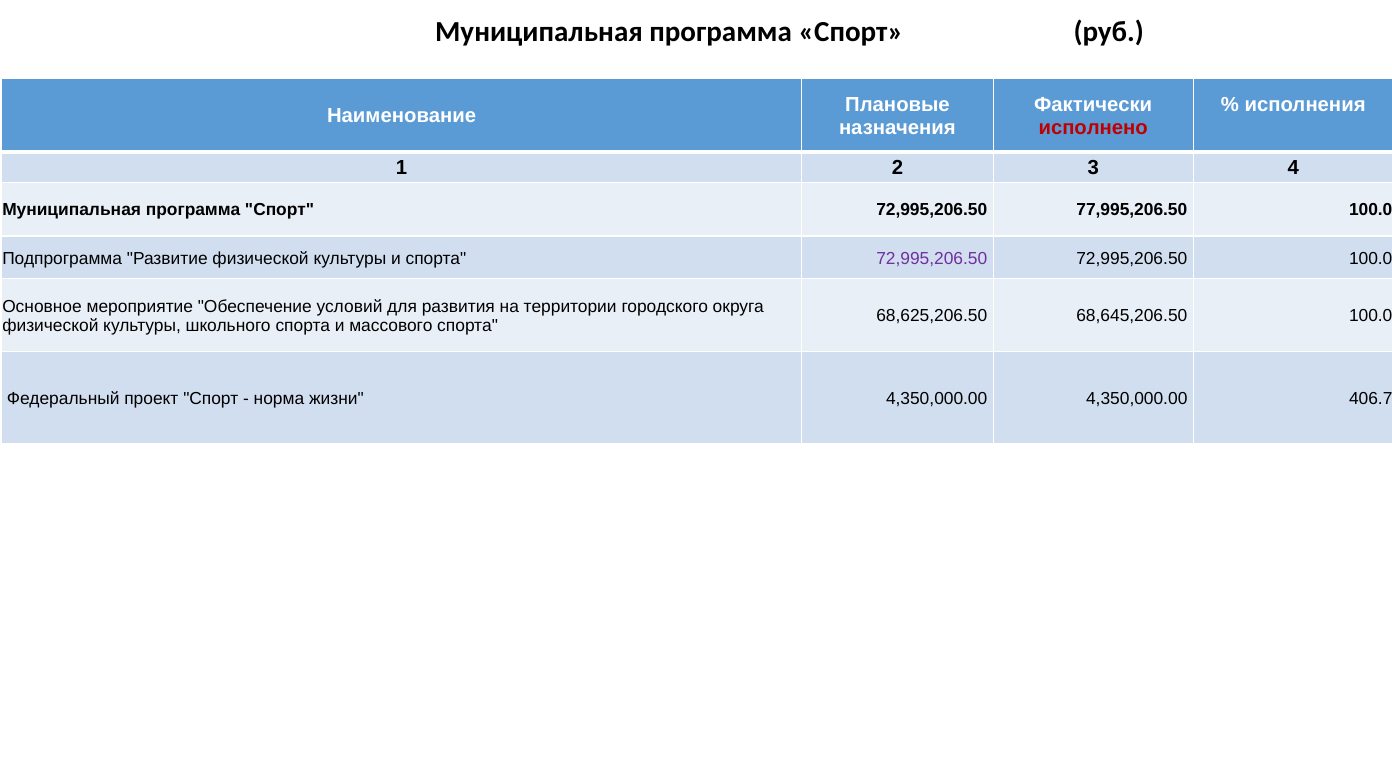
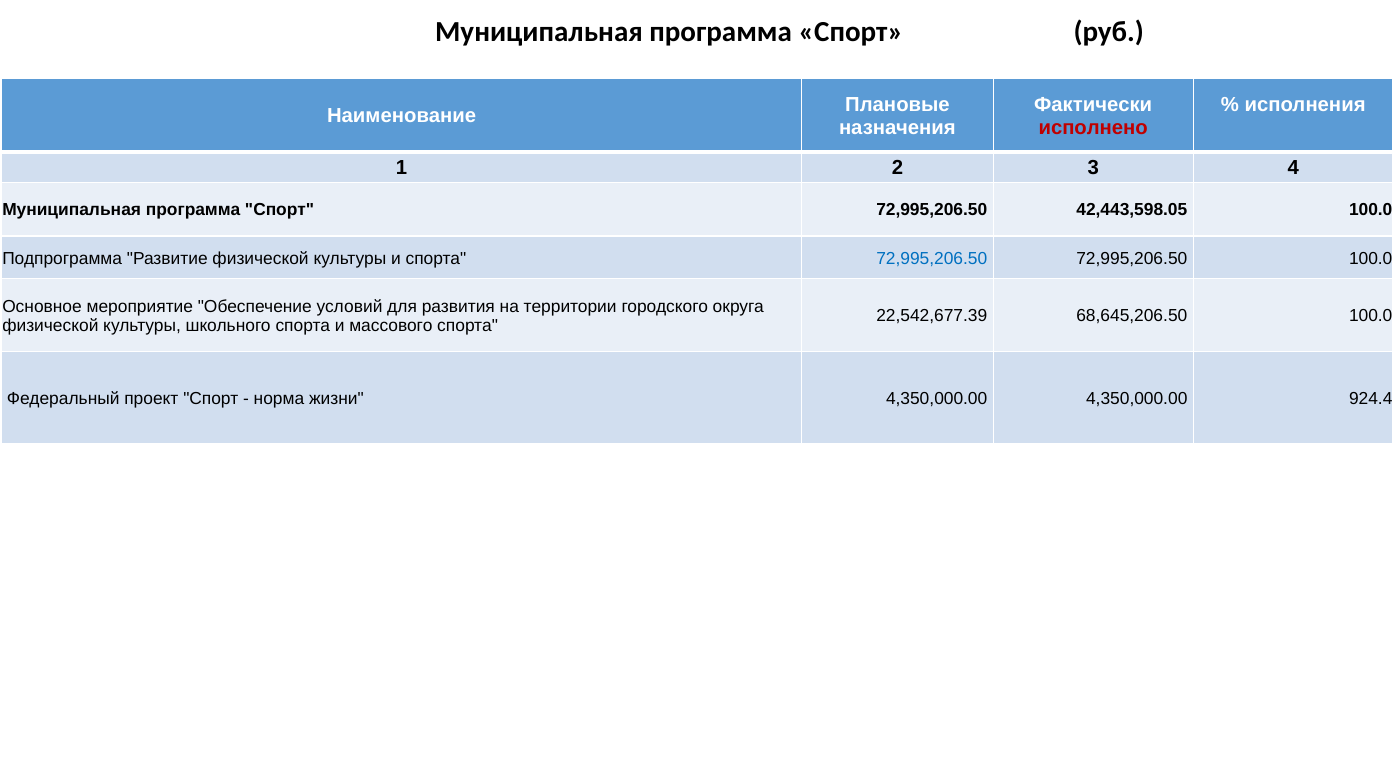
77,995,206.50: 77,995,206.50 -> 42,443,598.05
72,995,206.50 at (932, 258) colour: purple -> blue
68,625,206.50: 68,625,206.50 -> 22,542,677.39
406.7: 406.7 -> 924.4
